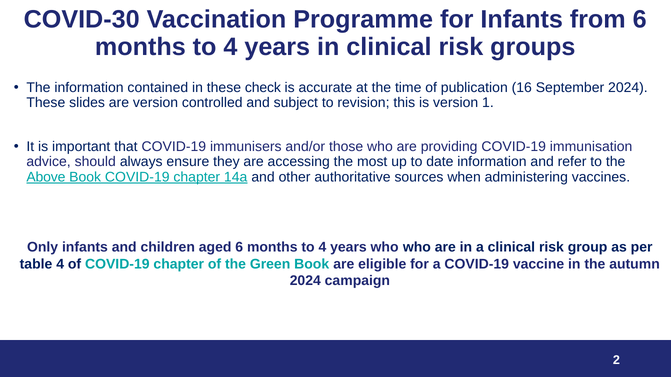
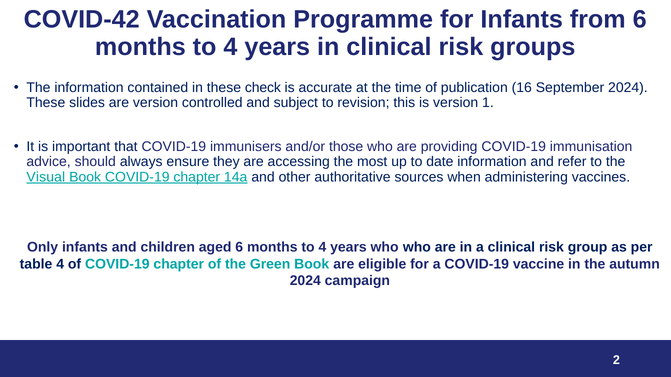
COVID-30: COVID-30 -> COVID-42
Above: Above -> Visual
